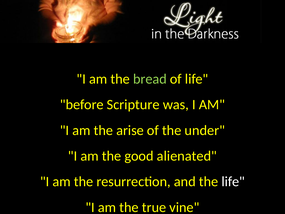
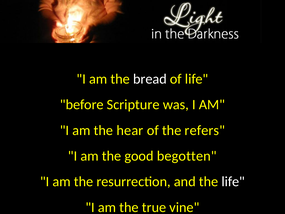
bread colour: light green -> white
arise: arise -> hear
under: under -> refers
alienated: alienated -> begotten
